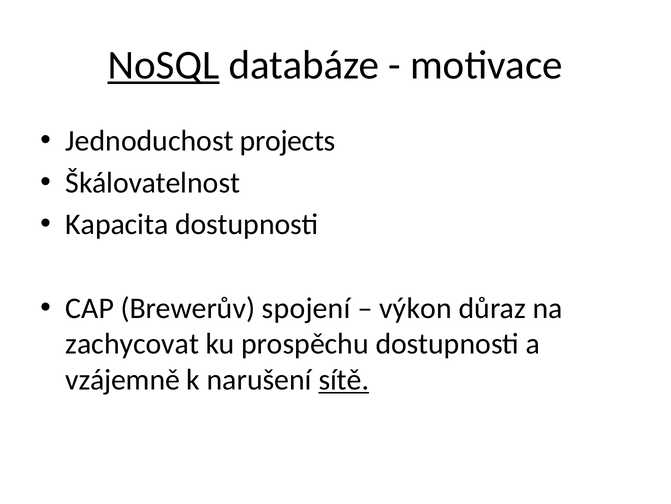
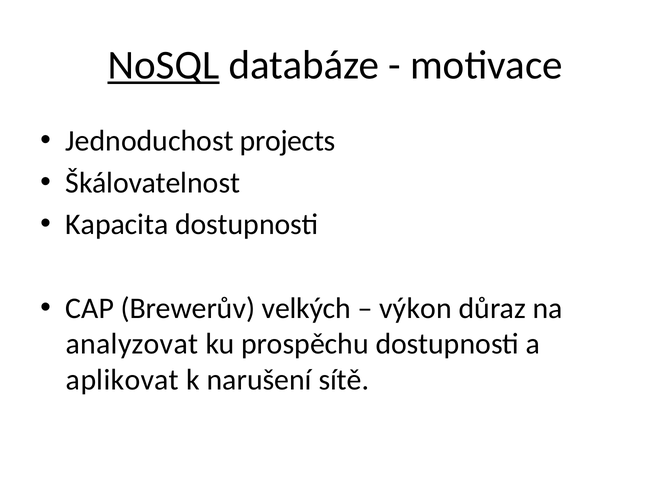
spojení: spojení -> velkých
zachycovat: zachycovat -> analyzovat
vzájemně: vzájemně -> aplikovat
sítě underline: present -> none
